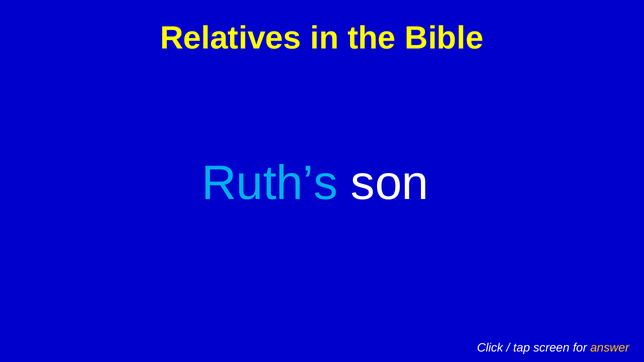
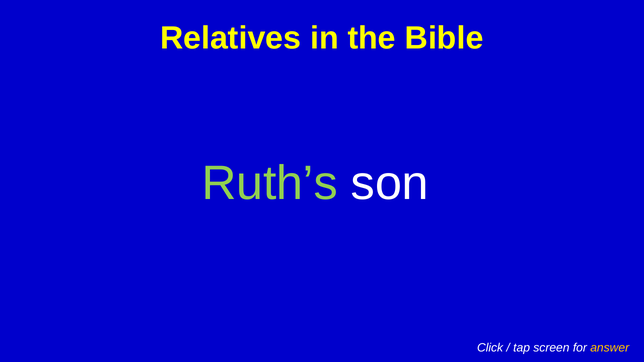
Ruth’s colour: light blue -> light green
